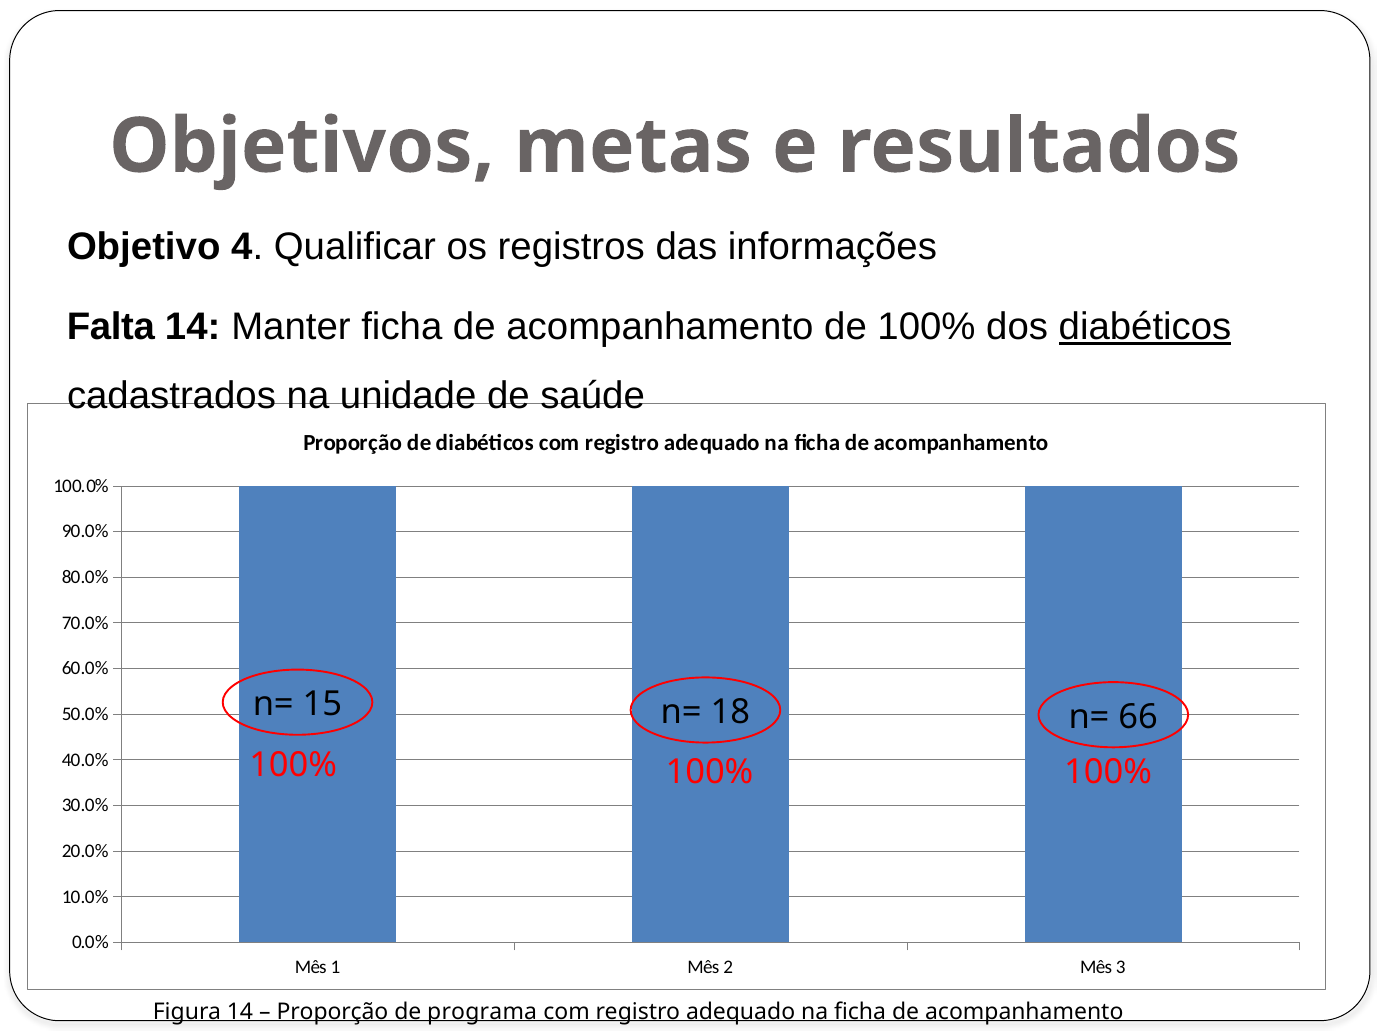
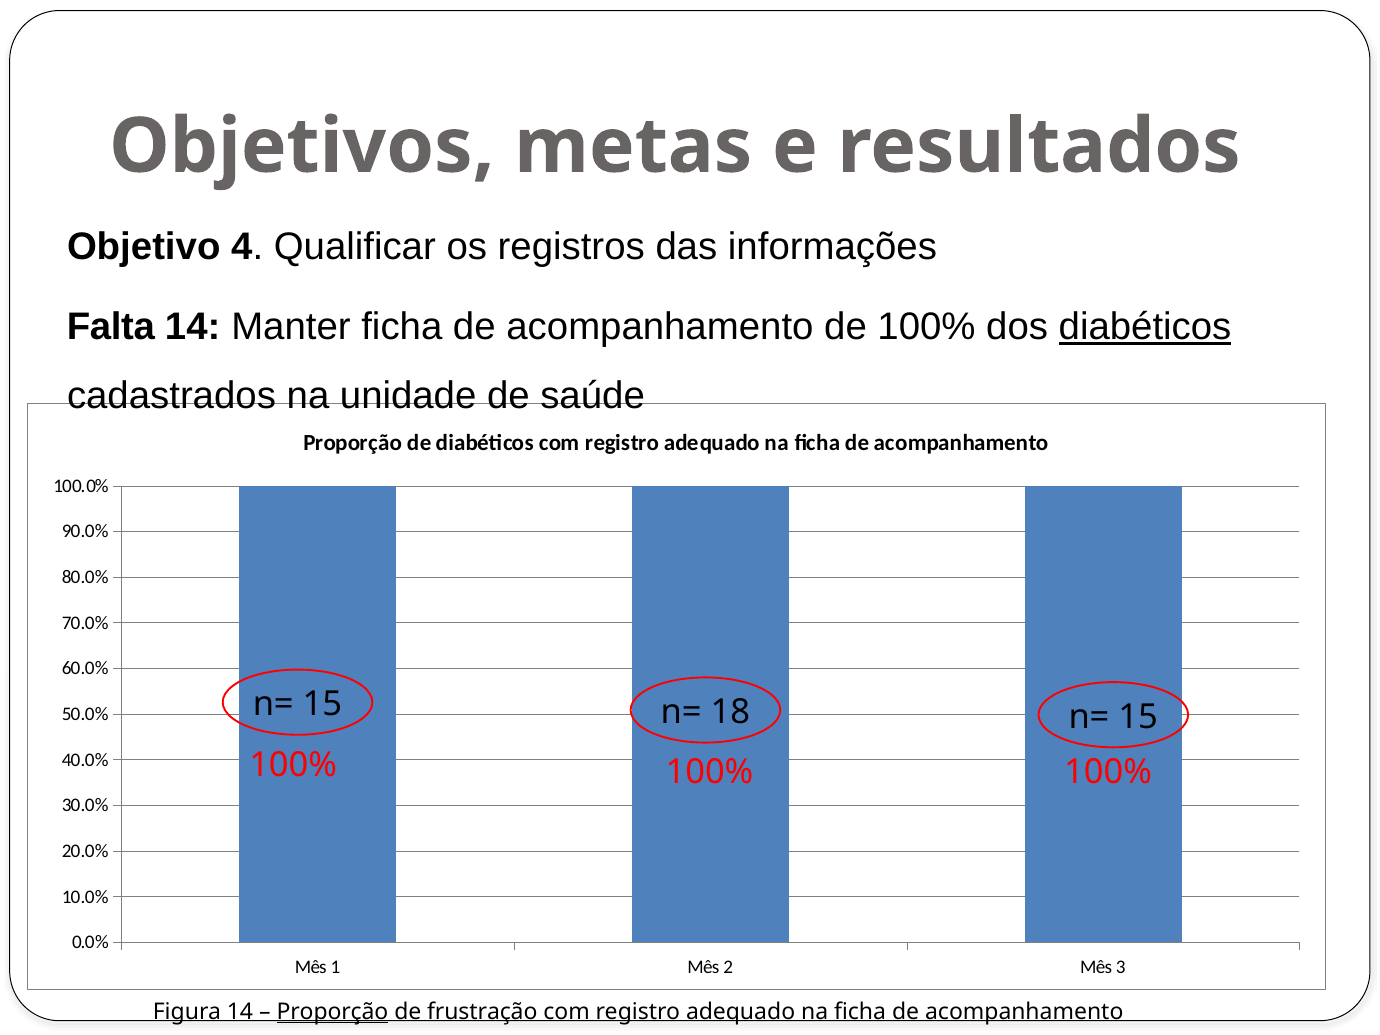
66 at (1138, 717): 66 -> 15
Proporção at (332, 1012) underline: none -> present
programa: programa -> frustração
